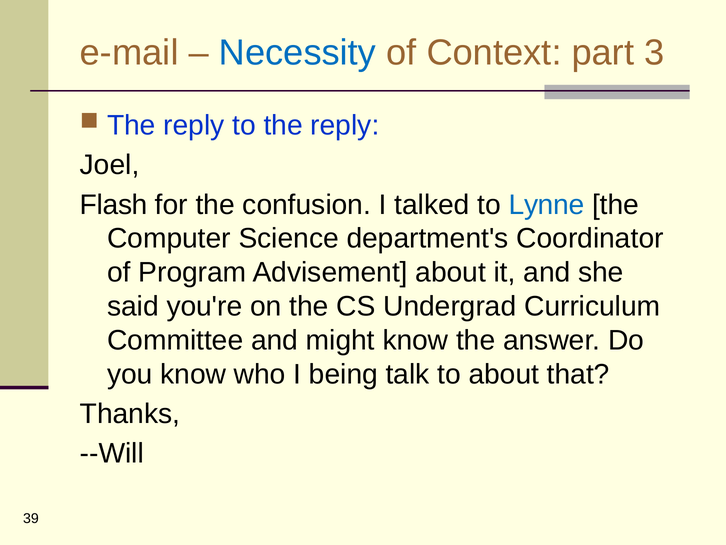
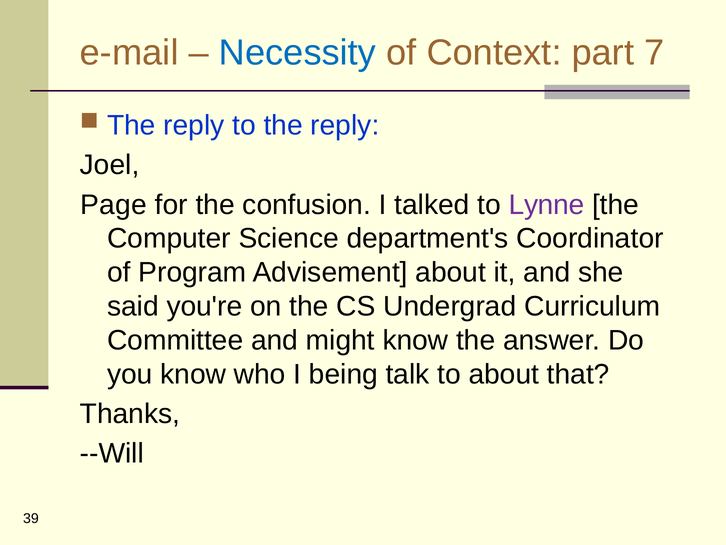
3: 3 -> 7
Flash: Flash -> Page
Lynne colour: blue -> purple
